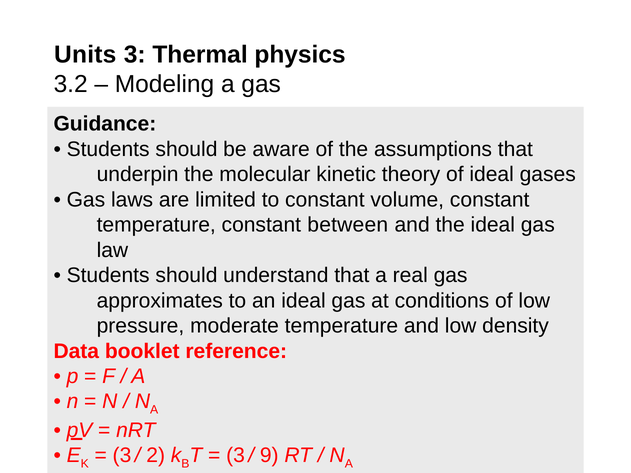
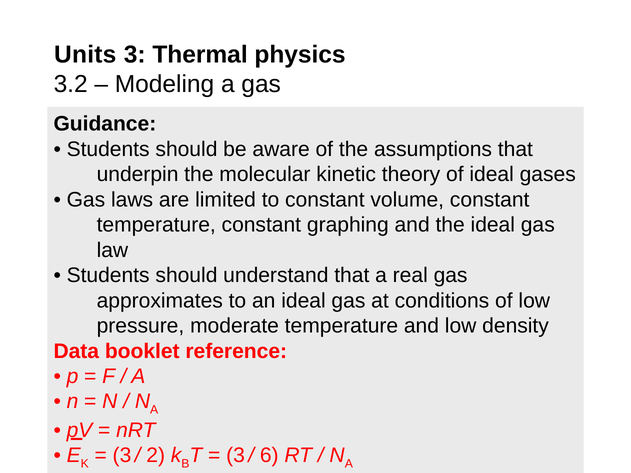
between: between -> graphing
9: 9 -> 6
